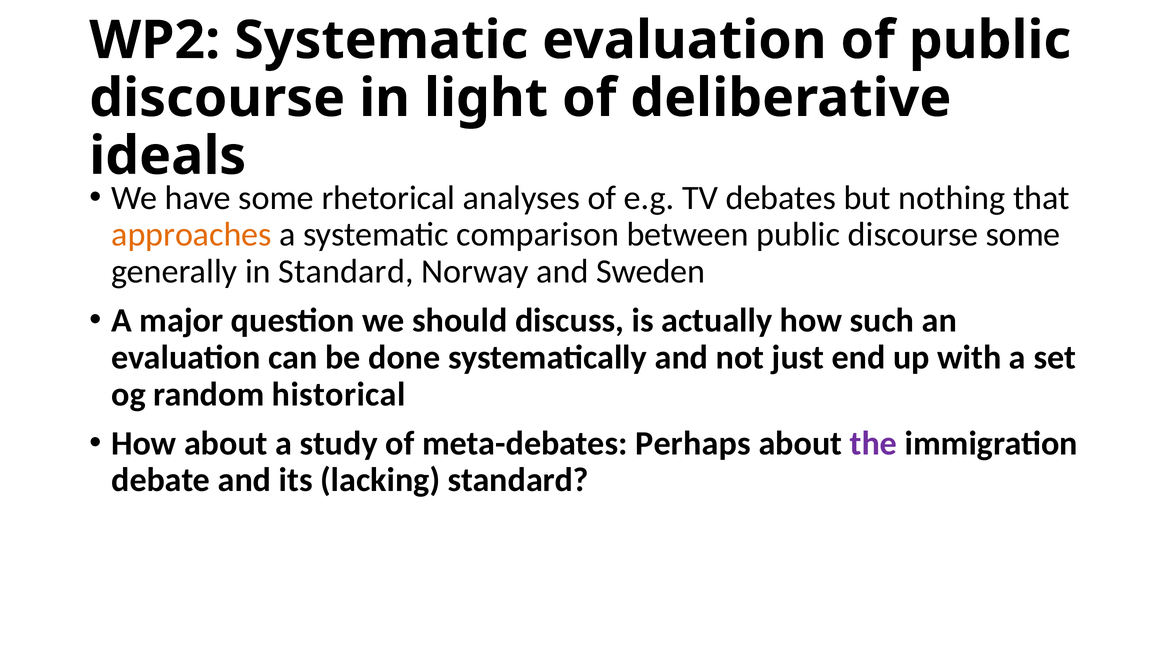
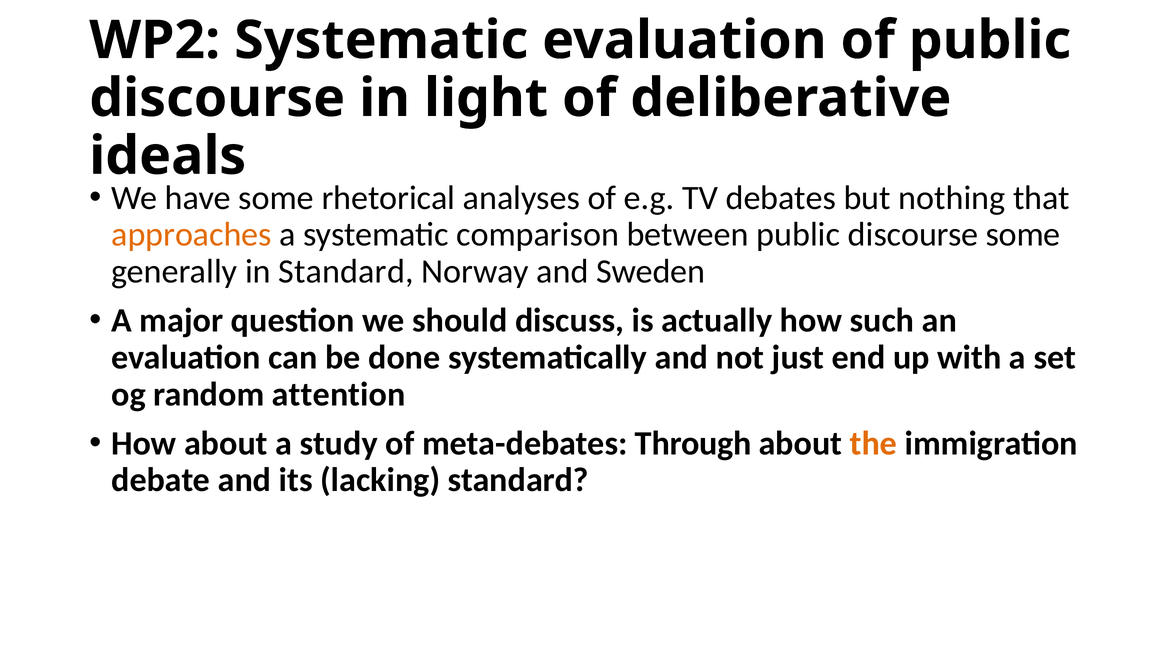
historical: historical -> attention
Perhaps: Perhaps -> Through
the colour: purple -> orange
